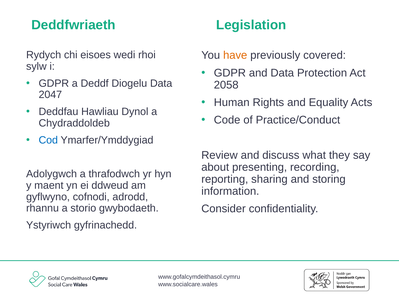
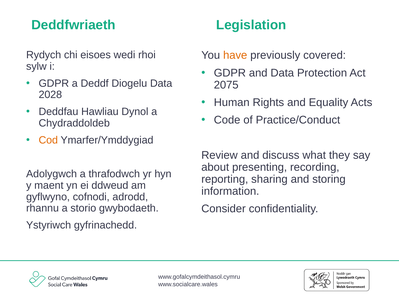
2058: 2058 -> 2075
2047: 2047 -> 2028
Cod colour: blue -> orange
